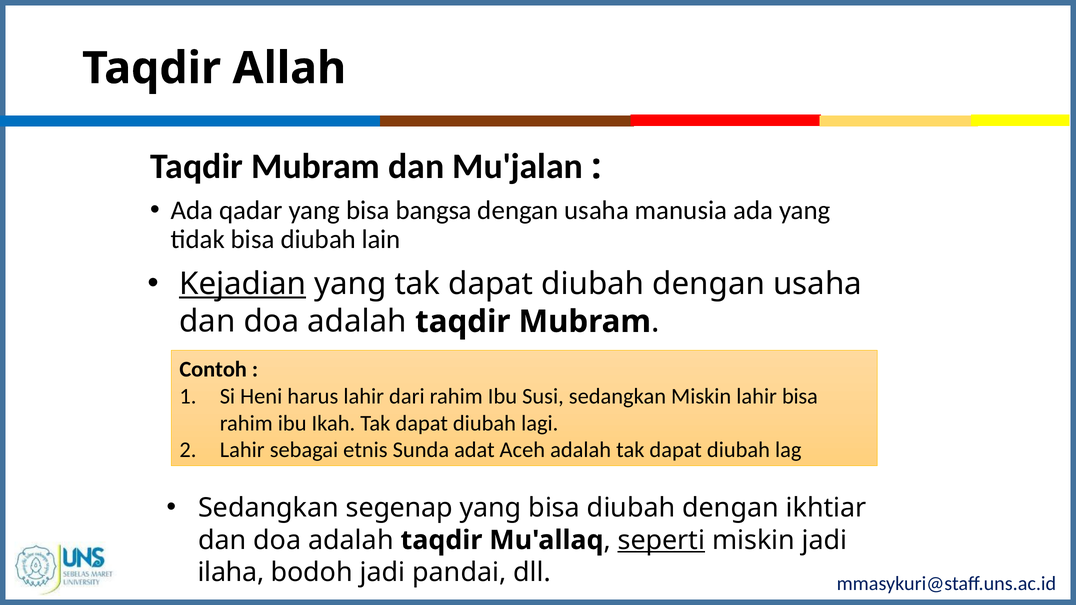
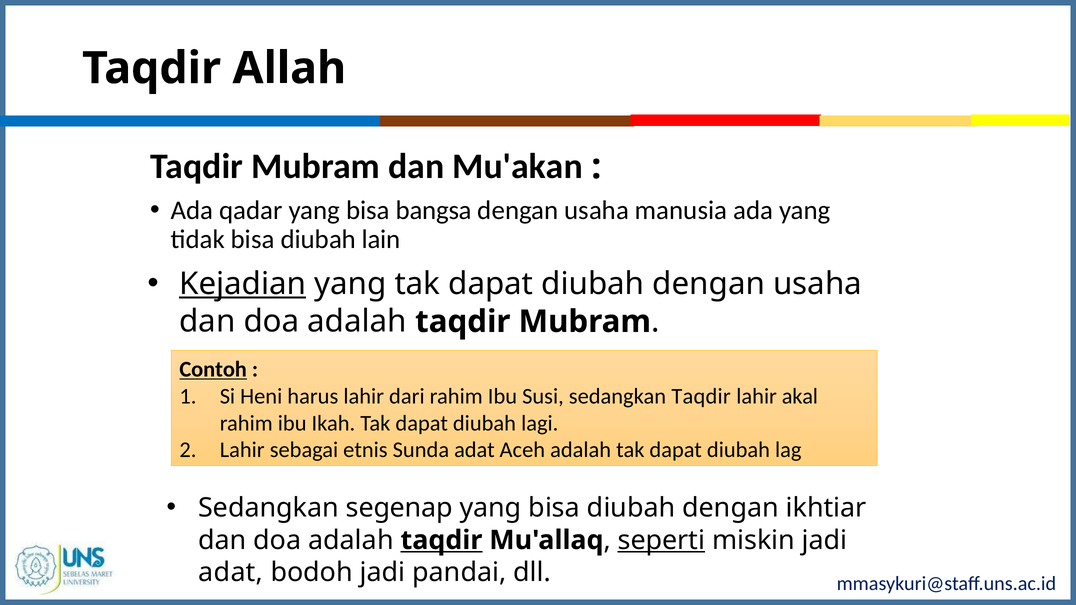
Mu'jalan: Mu'jalan -> Mu'akan
Contoh underline: none -> present
sedangkan Miskin: Miskin -> Taqdir
lahir bisa: bisa -> akal
taqdir at (441, 540) underline: none -> present
ilaha at (231, 573): ilaha -> adat
